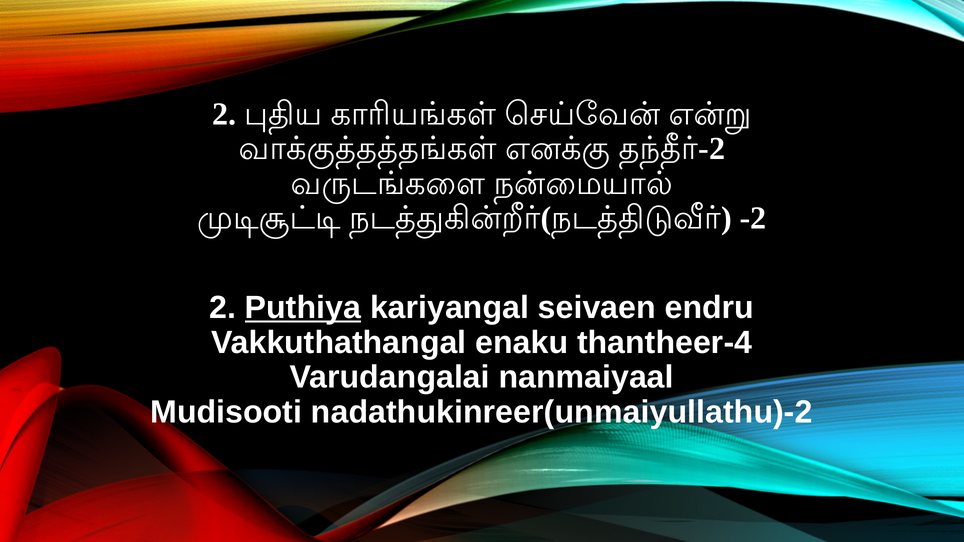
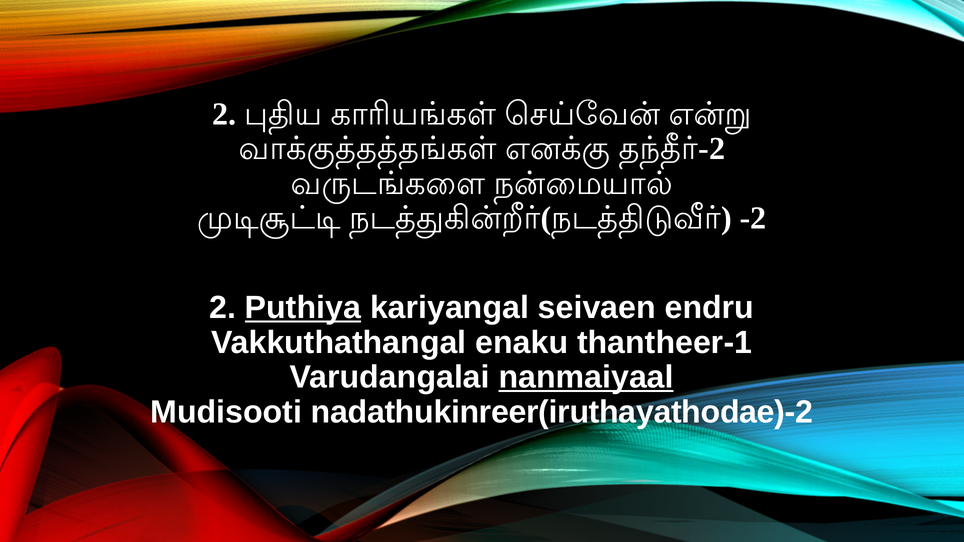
thantheer-4: thantheer-4 -> thantheer-1
nanmaiyaal underline: none -> present
nadathukinreer(unmaiyullathu)-2: nadathukinreer(unmaiyullathu)-2 -> nadathukinreer(iruthayathodae)-2
